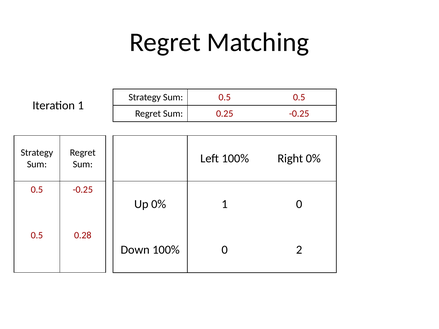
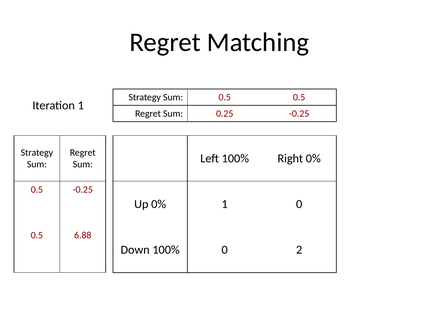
0.28: 0.28 -> 6.88
